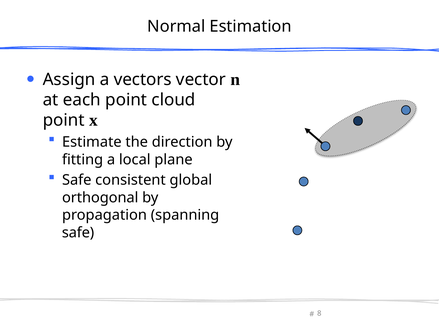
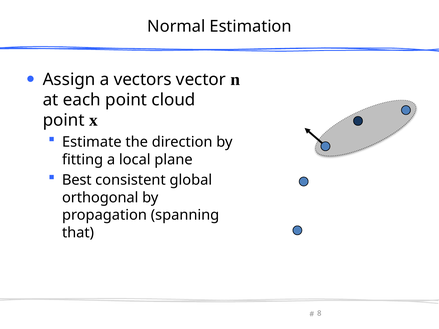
Safe at (77, 180): Safe -> Best
safe at (78, 233): safe -> that
